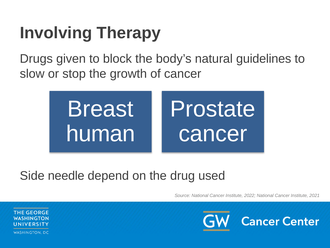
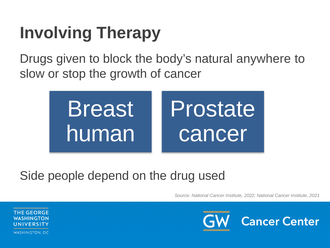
guidelines: guidelines -> anywhere
needle: needle -> people
